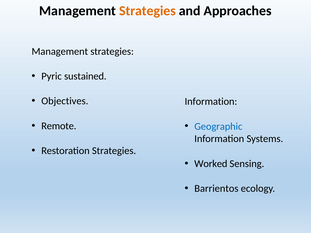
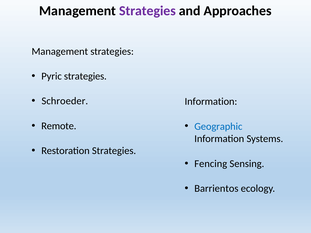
Strategies at (147, 11) colour: orange -> purple
Pyric sustained: sustained -> strategies
Objectives: Objectives -> Schroeder
Worked: Worked -> Fencing
